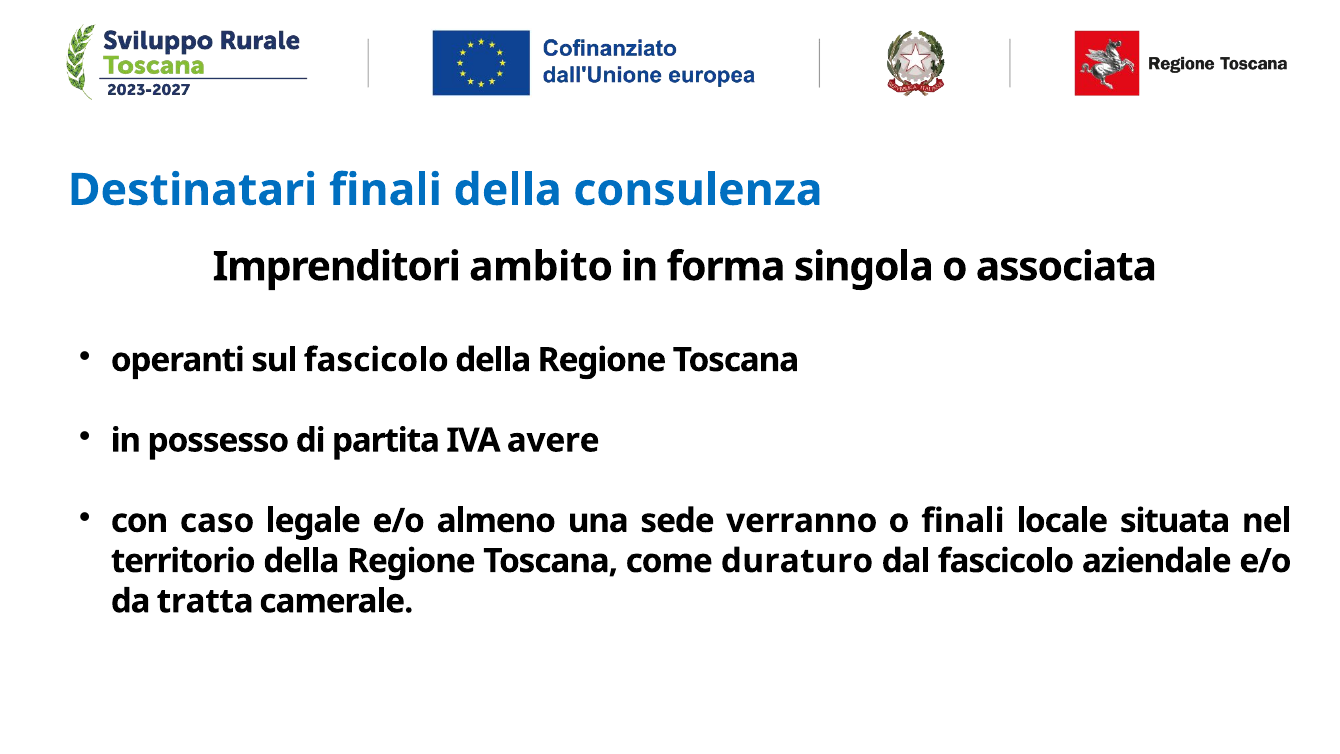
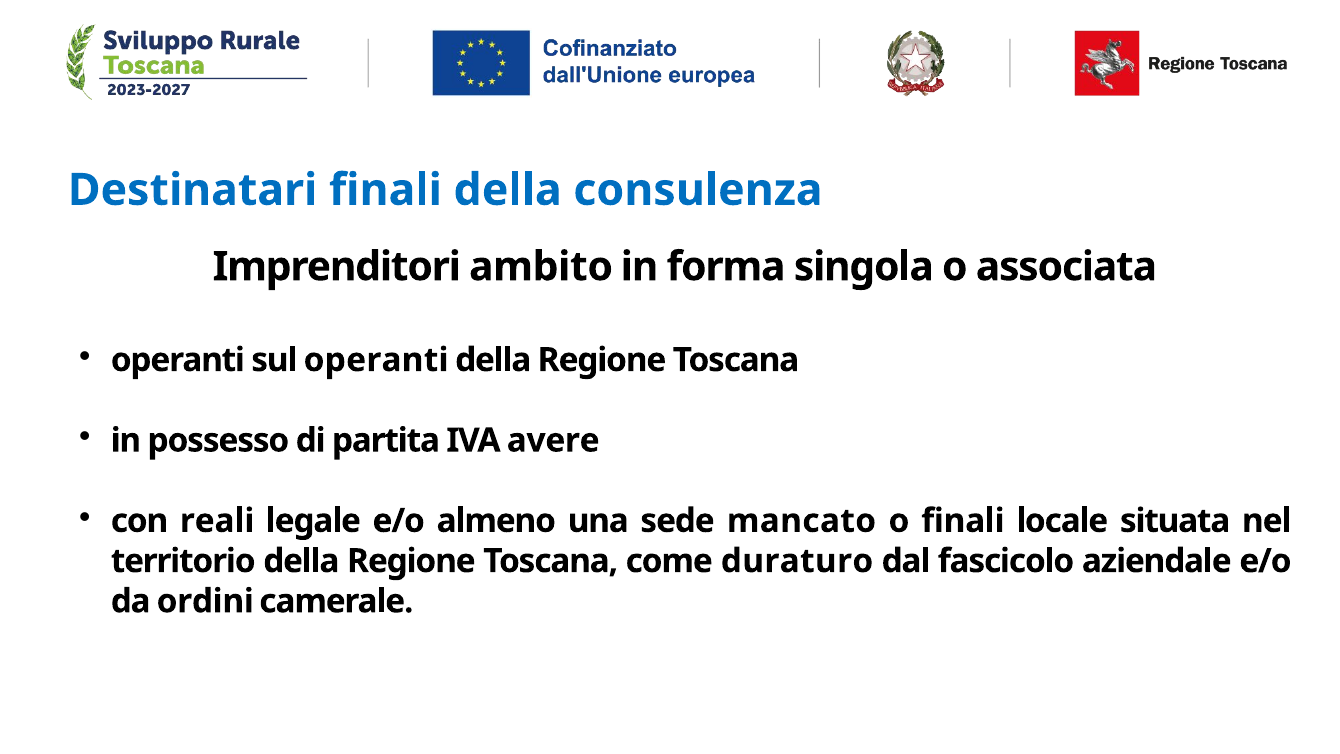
sul fascicolo: fascicolo -> operanti
caso: caso -> reali
verranno: verranno -> mancato
tratta: tratta -> ordini
